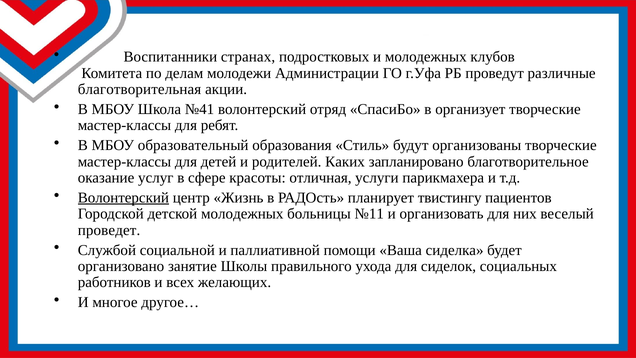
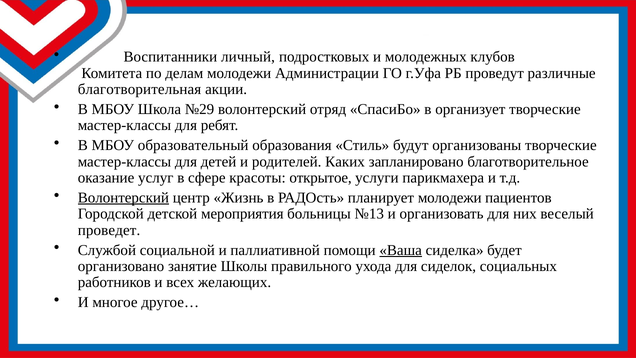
странах: странах -> личный
№41: №41 -> №29
отличная: отличная -> открытое
планирует твистингу: твистингу -> молодежи
детской молодежных: молодежных -> мероприятия
№11: №11 -> №13
Ваша underline: none -> present
